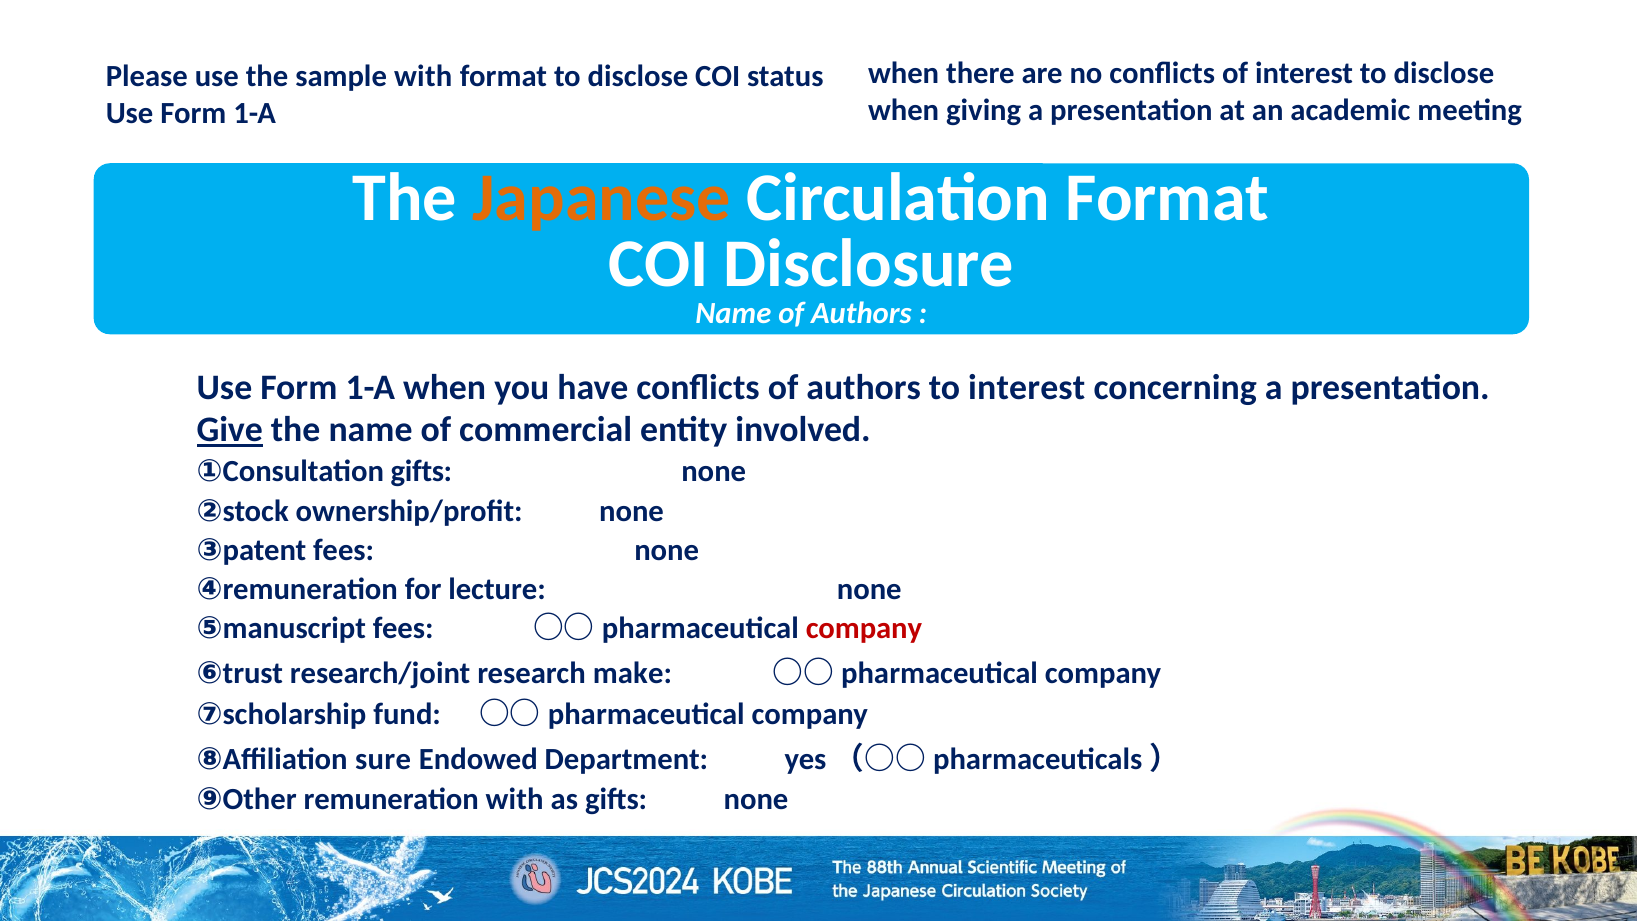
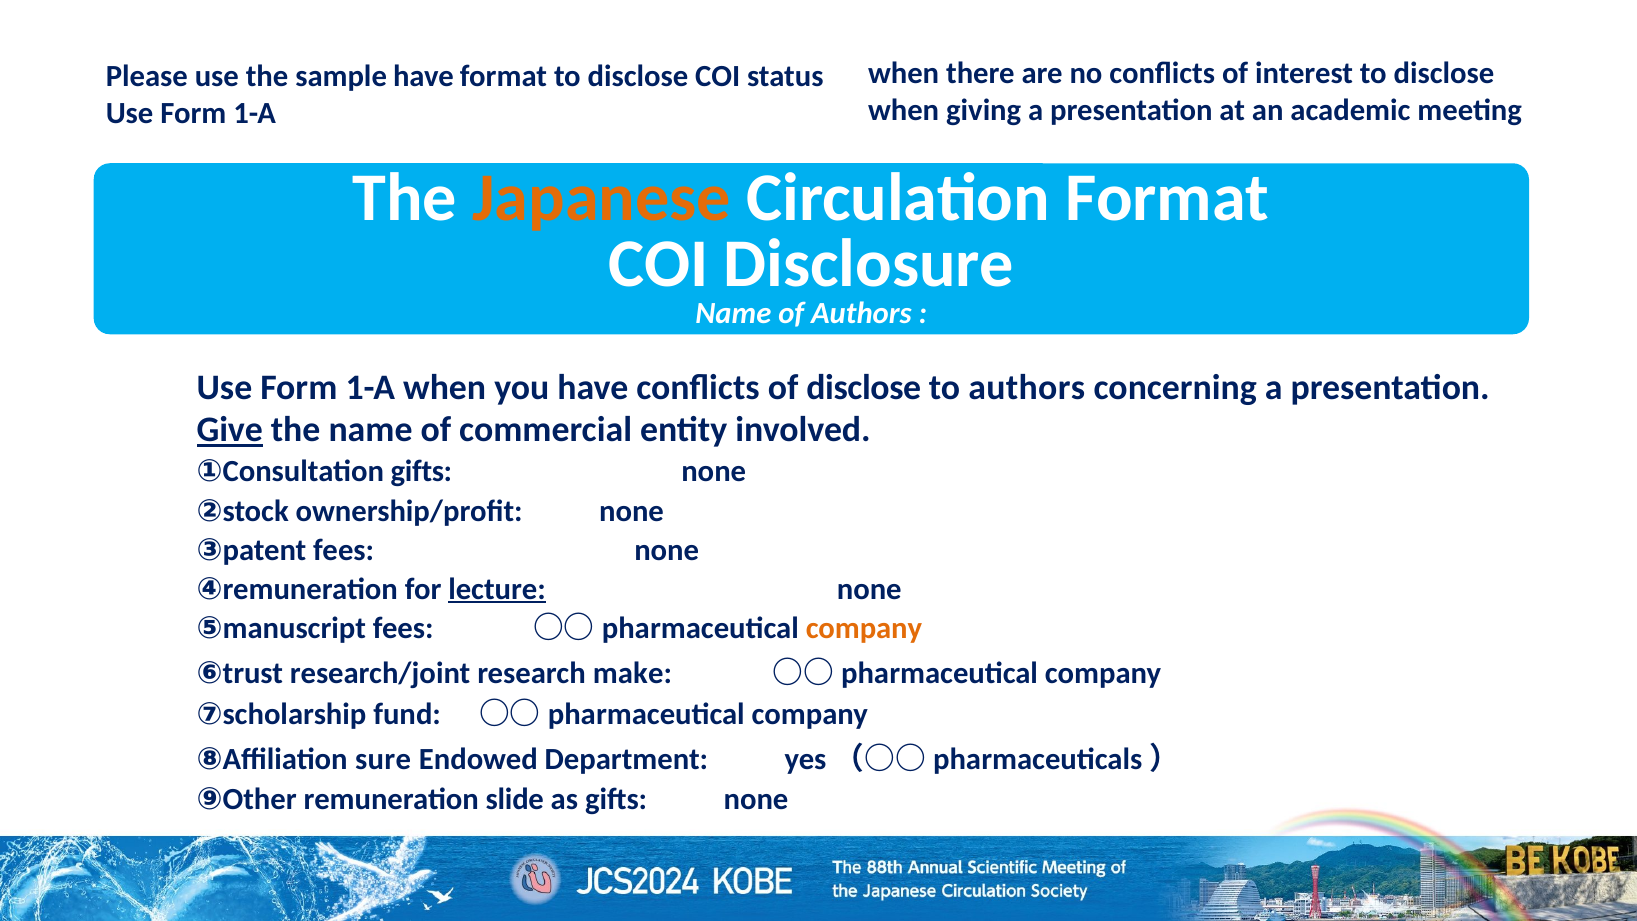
sample with: with -> have
conflicts of authors: authors -> disclose
to interest: interest -> authors
lecture underline: none -> present
company at (864, 628) colour: red -> orange
remuneration with: with -> slide
